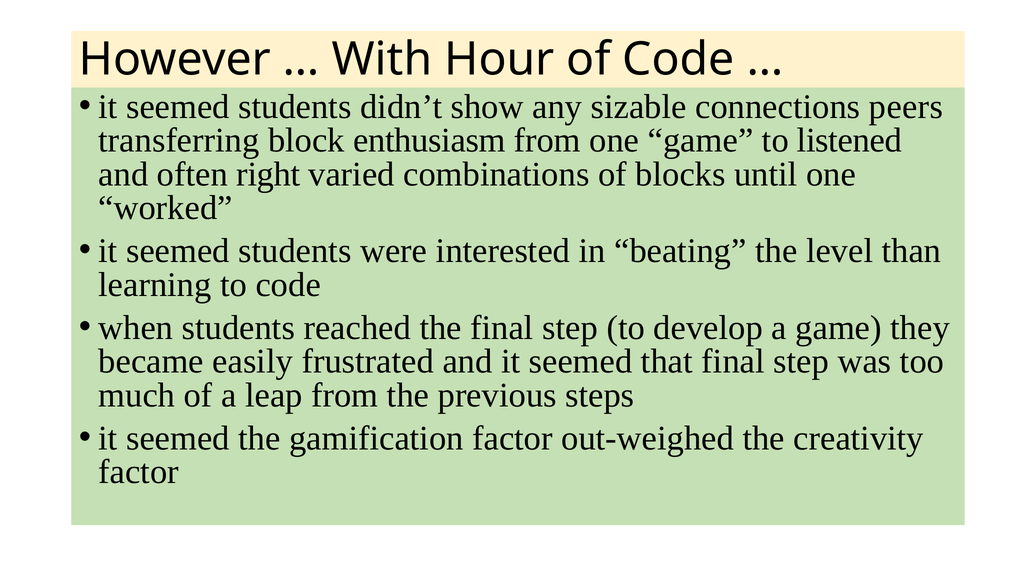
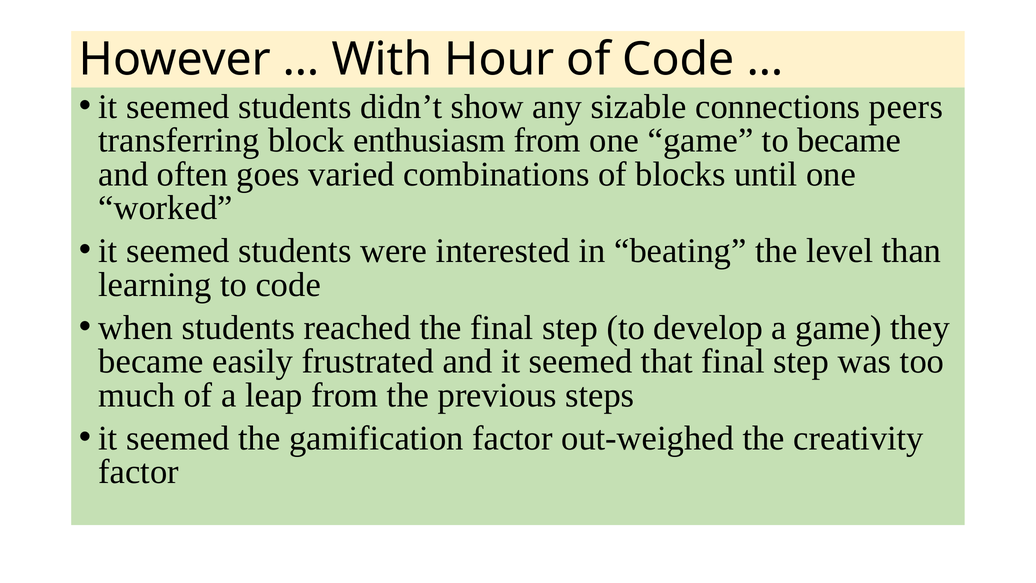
to listened: listened -> became
right: right -> goes
